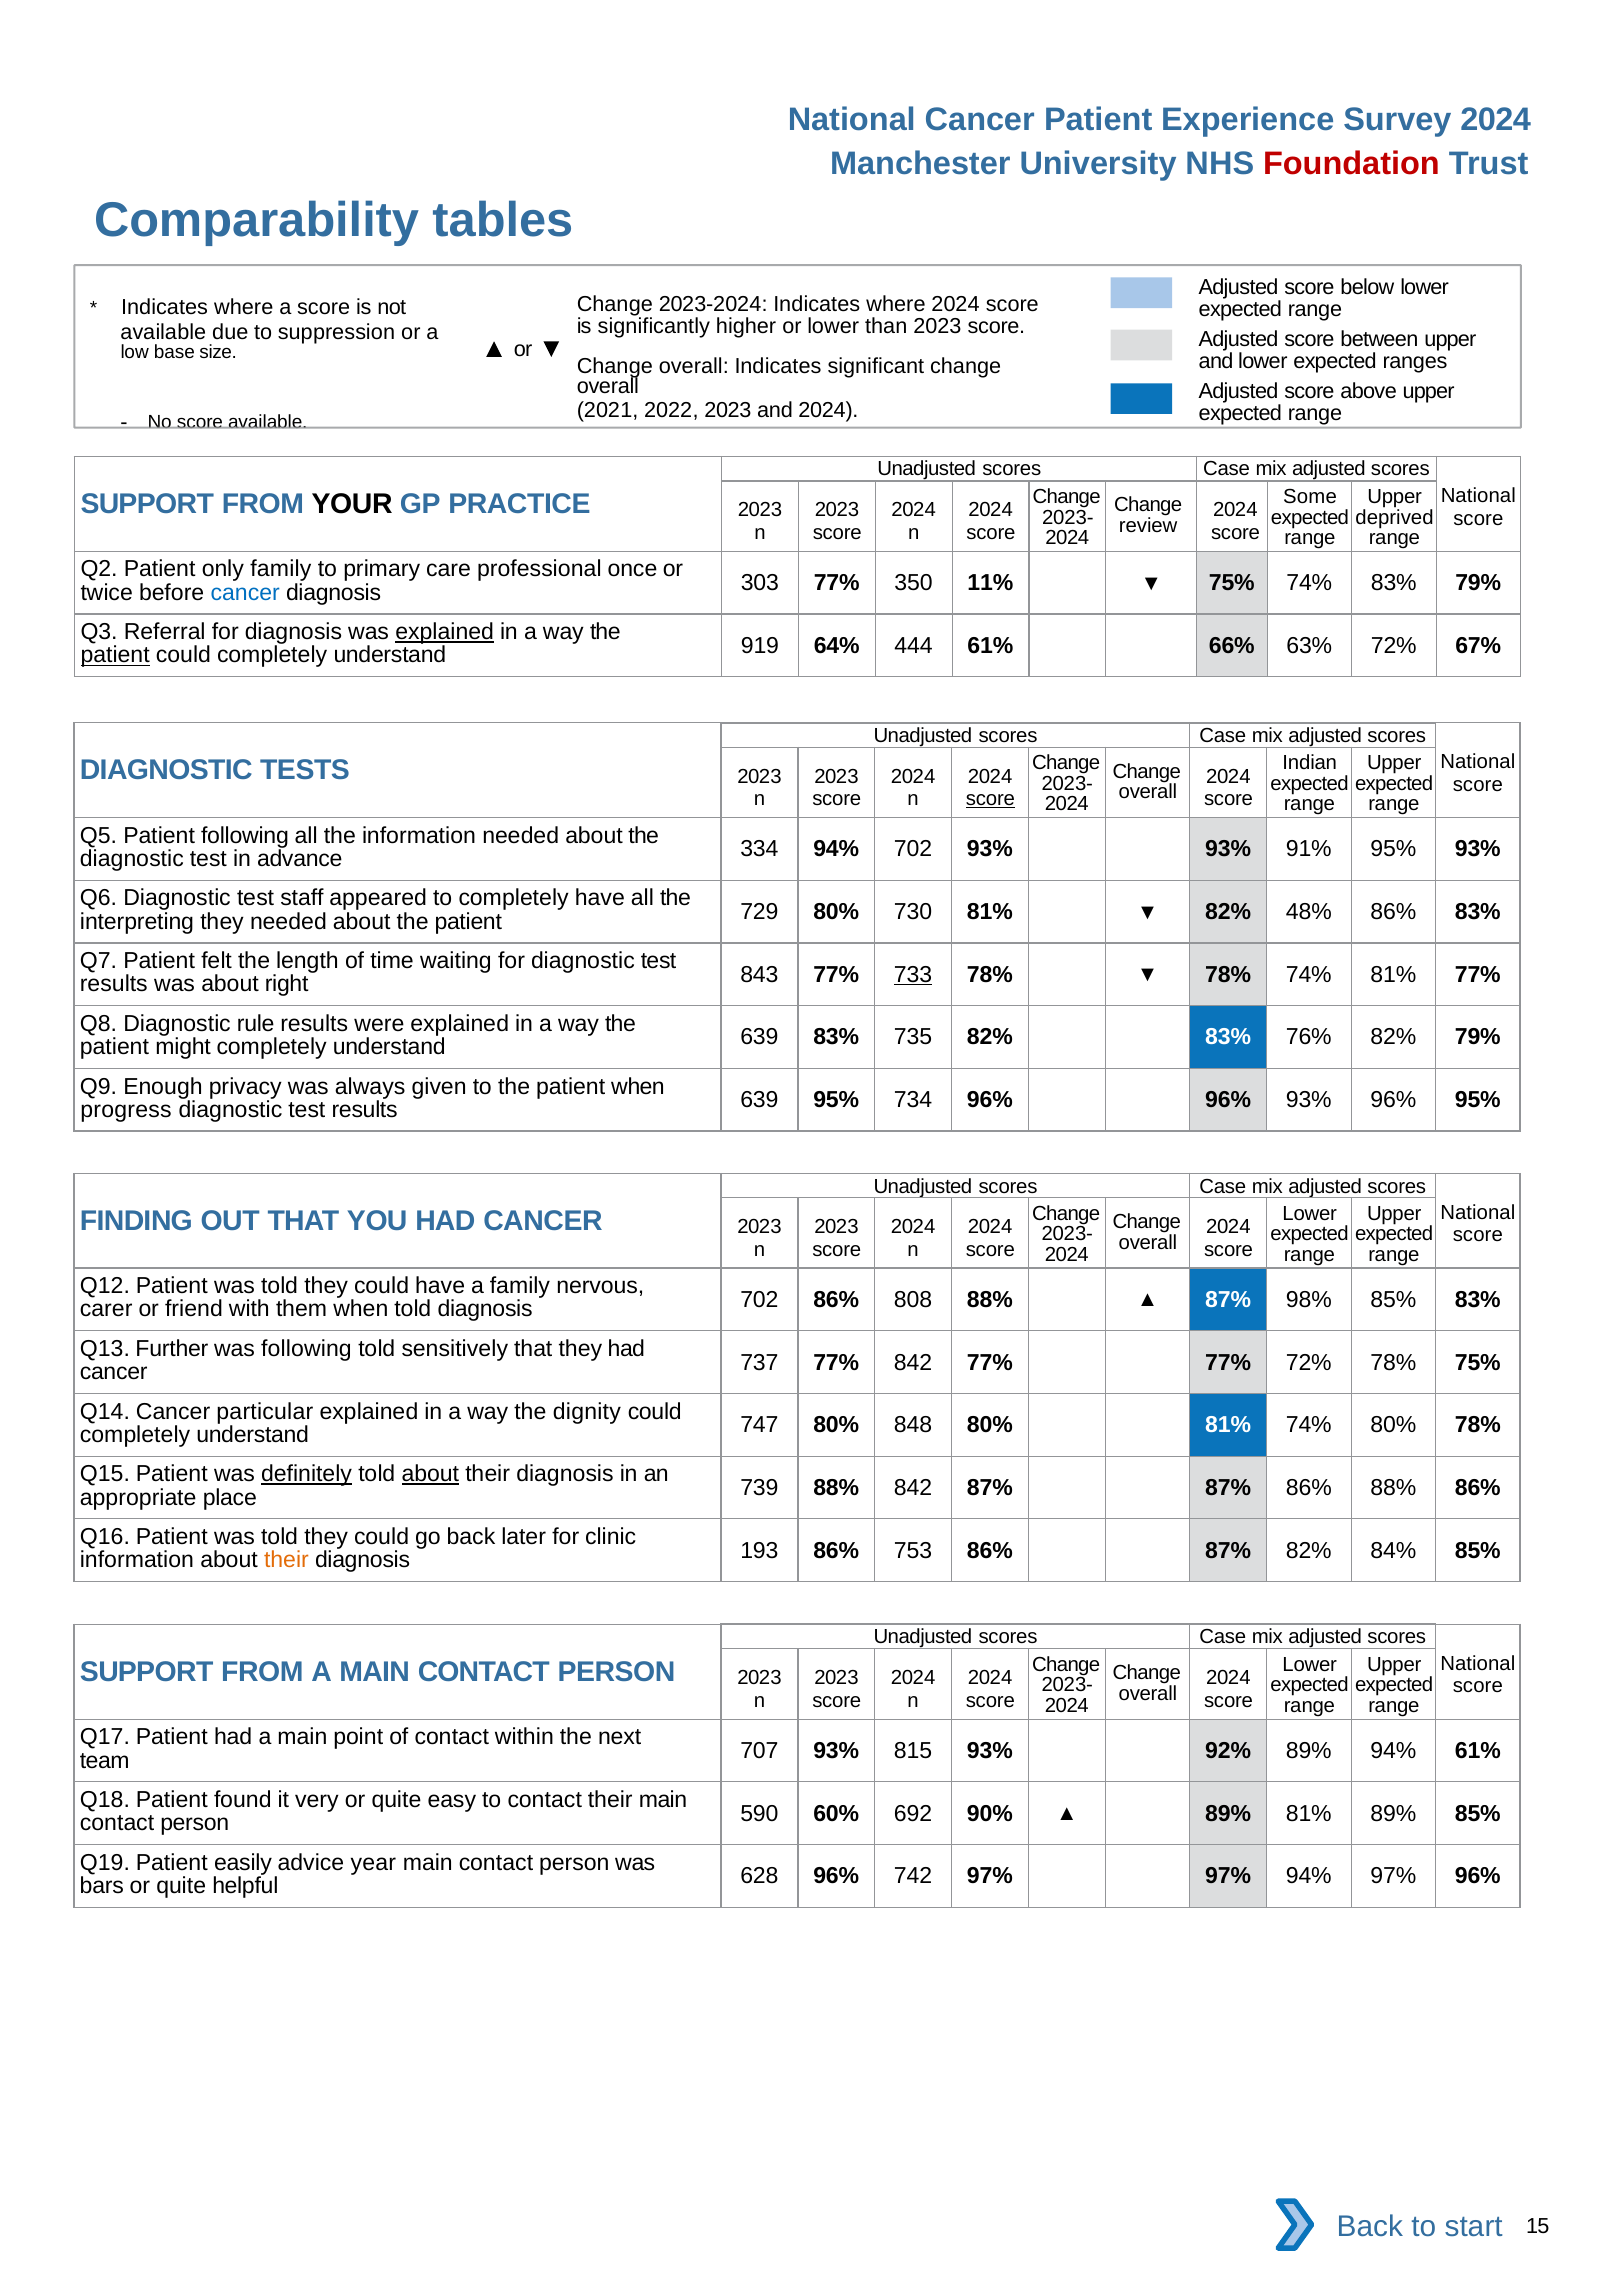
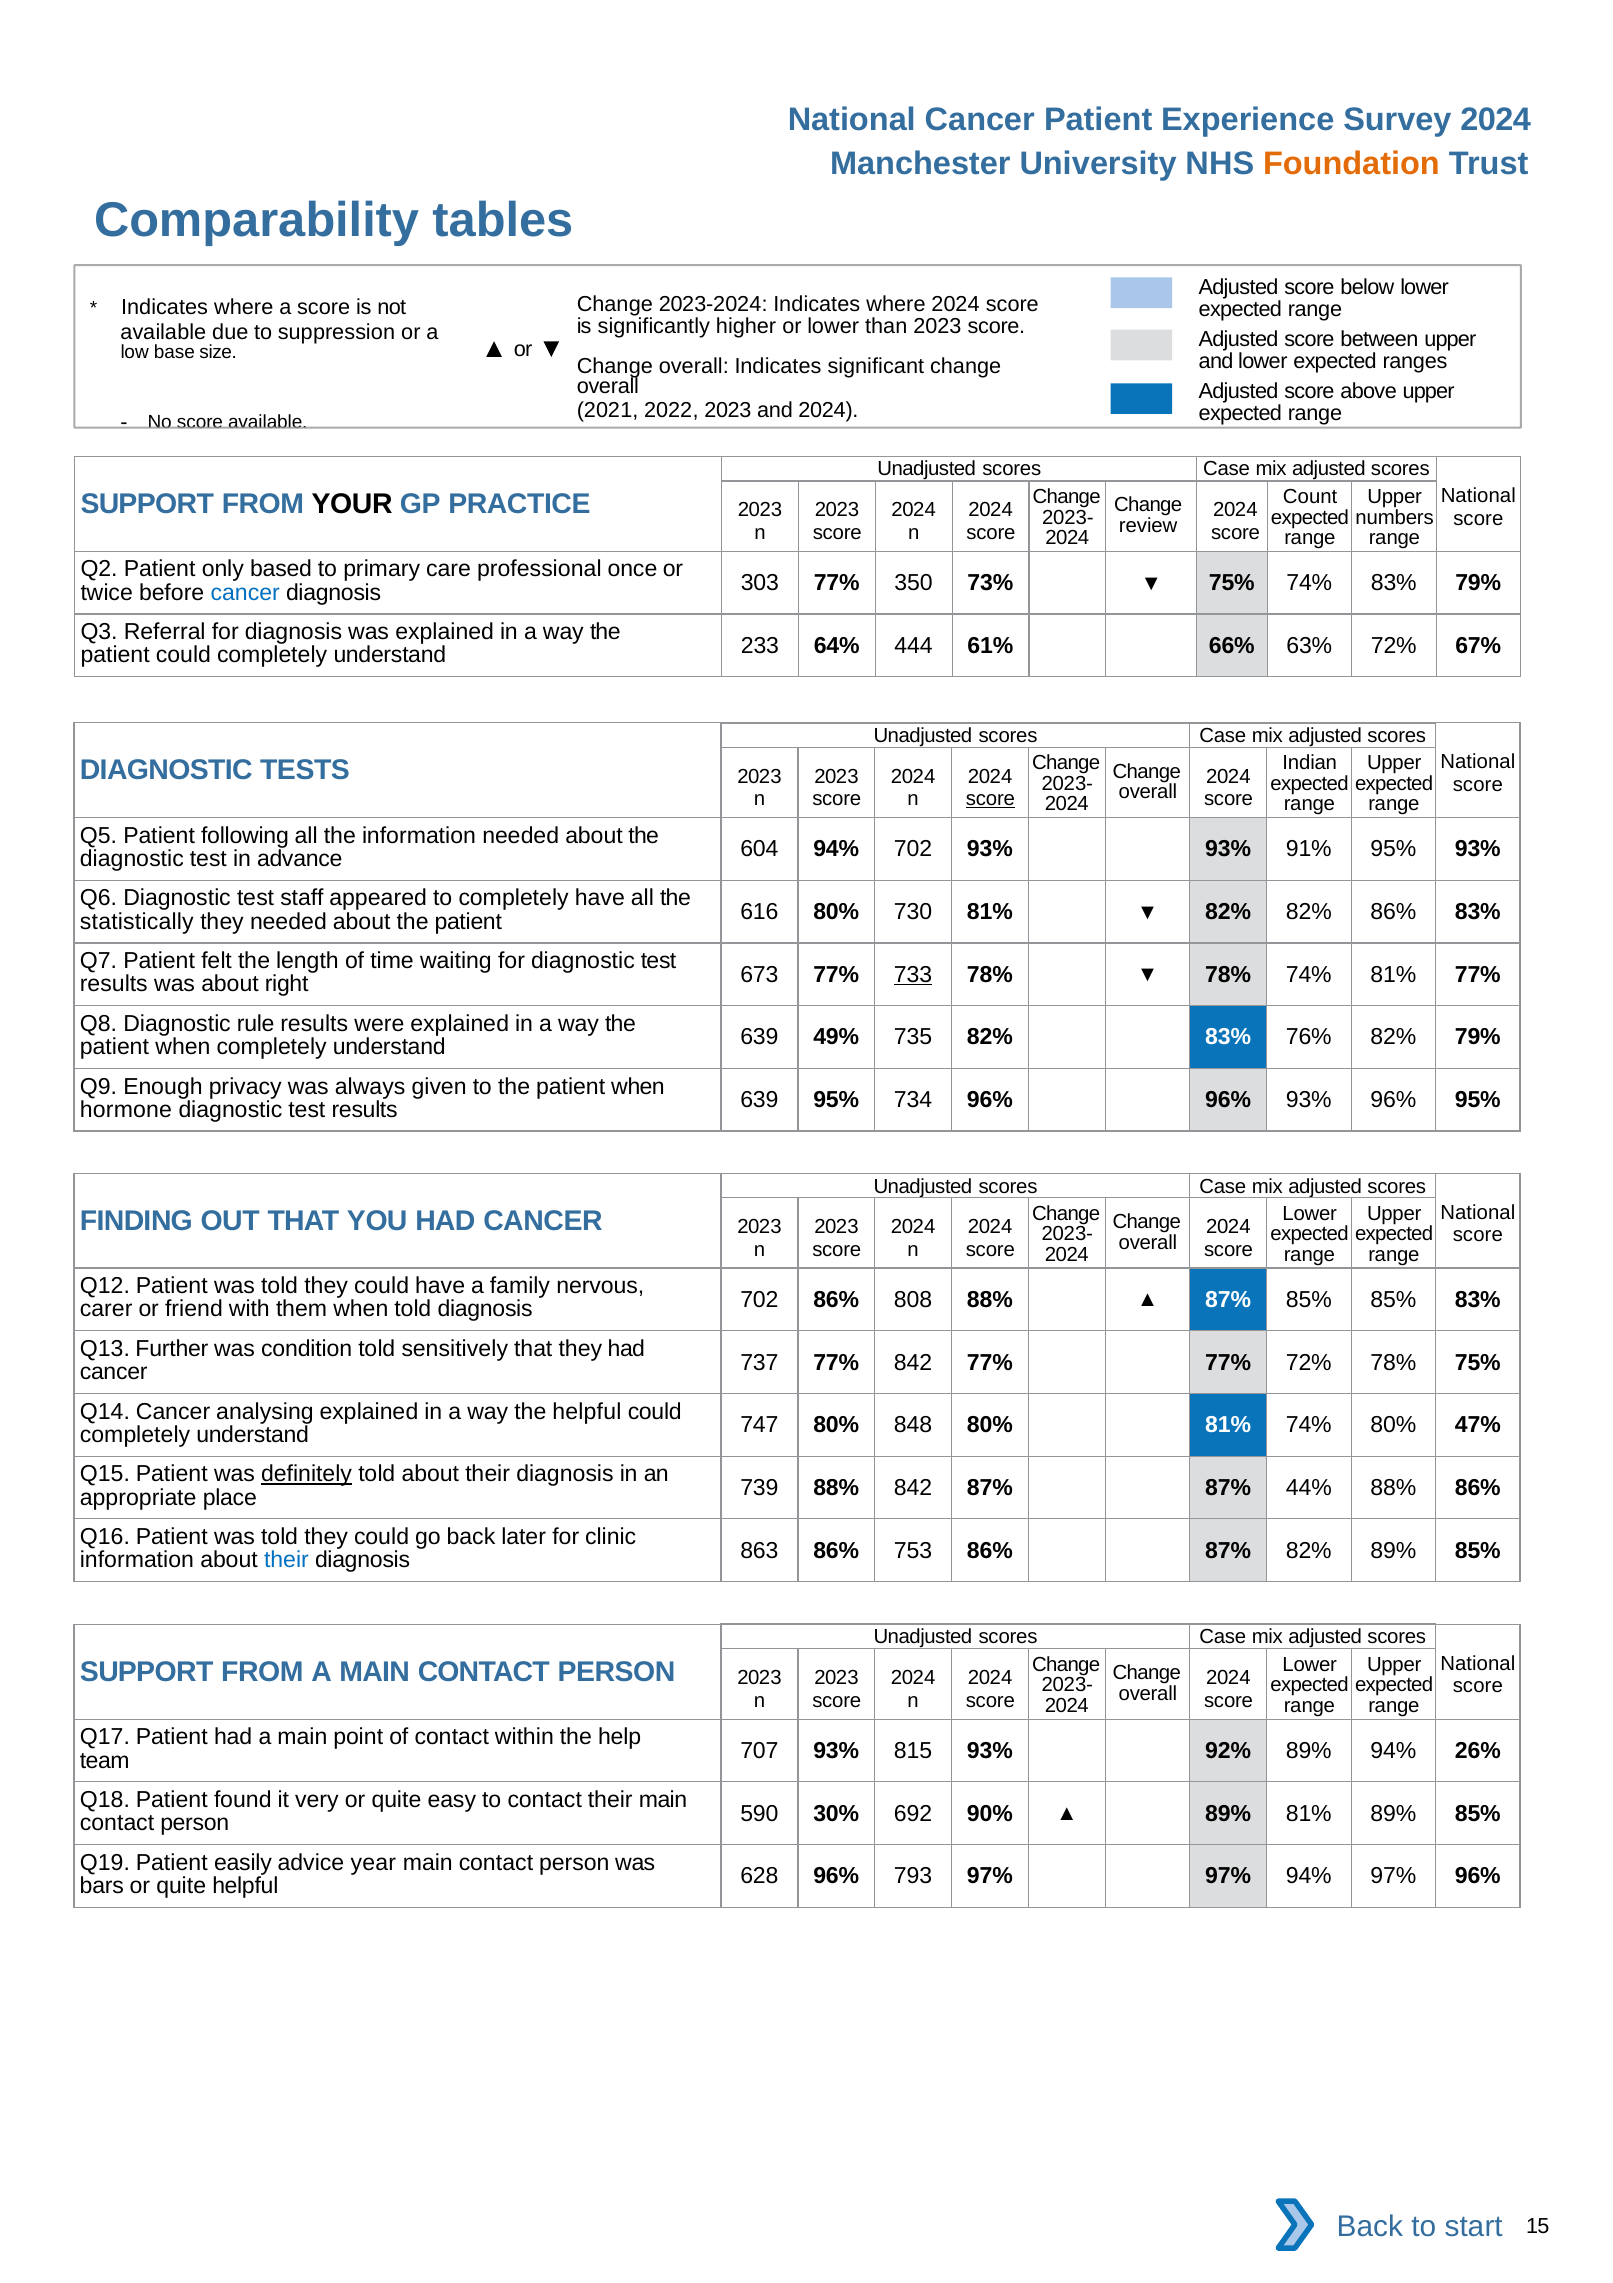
Foundation colour: red -> orange
Some: Some -> Count
deprived: deprived -> numbers
only family: family -> based
11%: 11% -> 73%
explained at (445, 632) underline: present -> none
patient at (115, 655) underline: present -> none
919: 919 -> 233
334: 334 -> 604
interpreting: interpreting -> statistically
729: 729 -> 616
82% 48%: 48% -> 82%
843: 843 -> 673
might at (183, 1047): might -> when
639 83%: 83% -> 49%
progress: progress -> hormone
87% 98%: 98% -> 85%
was following: following -> condition
particular: particular -> analysing
the dignity: dignity -> helpful
80% 78%: 78% -> 47%
about at (430, 1474) underline: present -> none
87% 86%: 86% -> 44%
their at (286, 1560) colour: orange -> blue
193: 193 -> 863
82% 84%: 84% -> 89%
next: next -> help
94% 61%: 61% -> 26%
60%: 60% -> 30%
742: 742 -> 793
